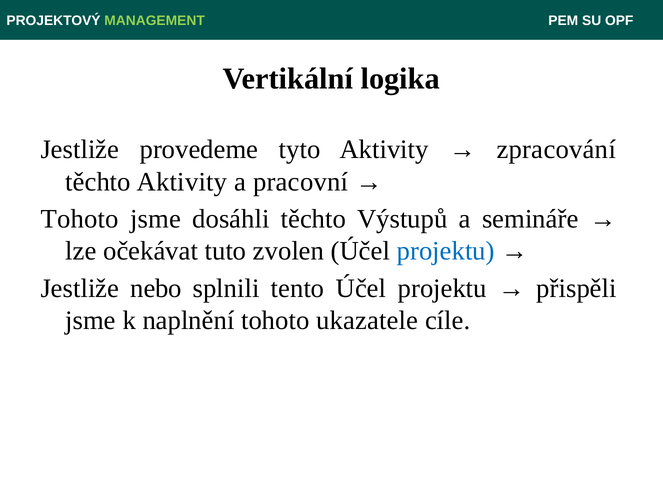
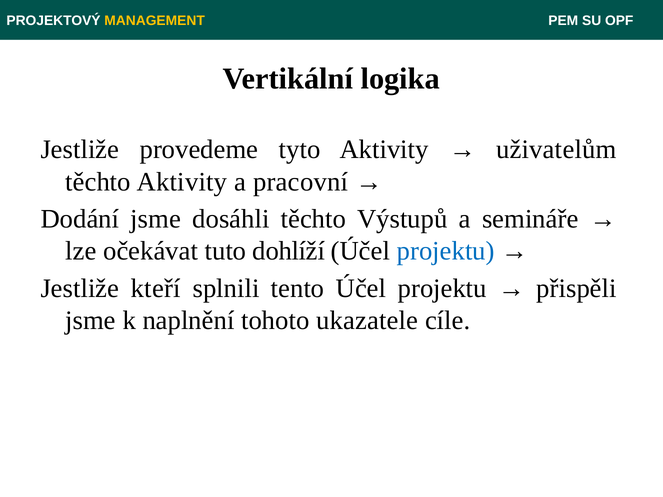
MANAGEMENT colour: light green -> yellow
zpracování: zpracování -> uživatelům
Tohoto at (80, 219): Tohoto -> Dodání
zvolen: zvolen -> dohlíží
nebo: nebo -> kteří
